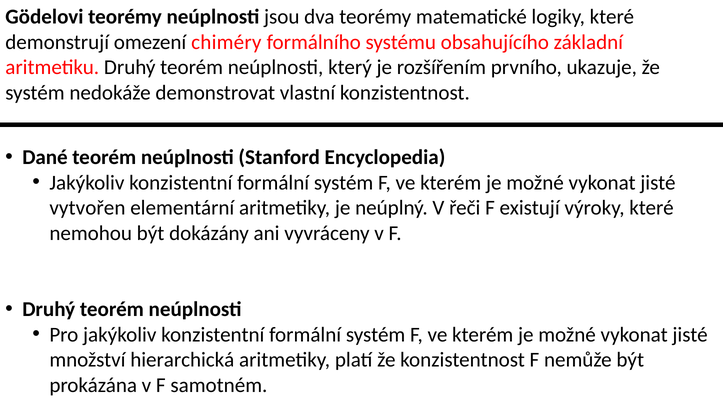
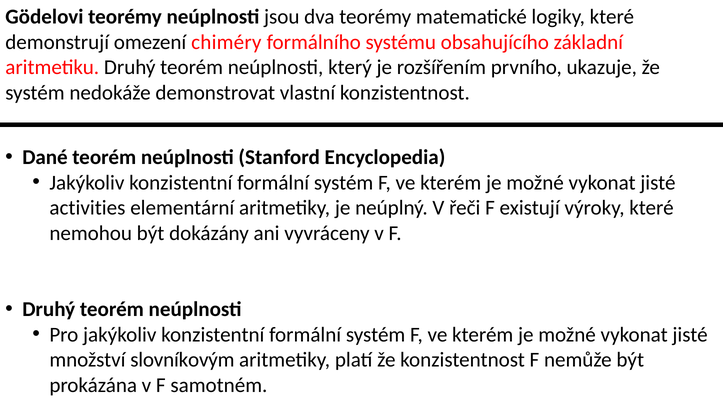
vytvořen: vytvořen -> activities
hierarchická: hierarchická -> slovníkovým
